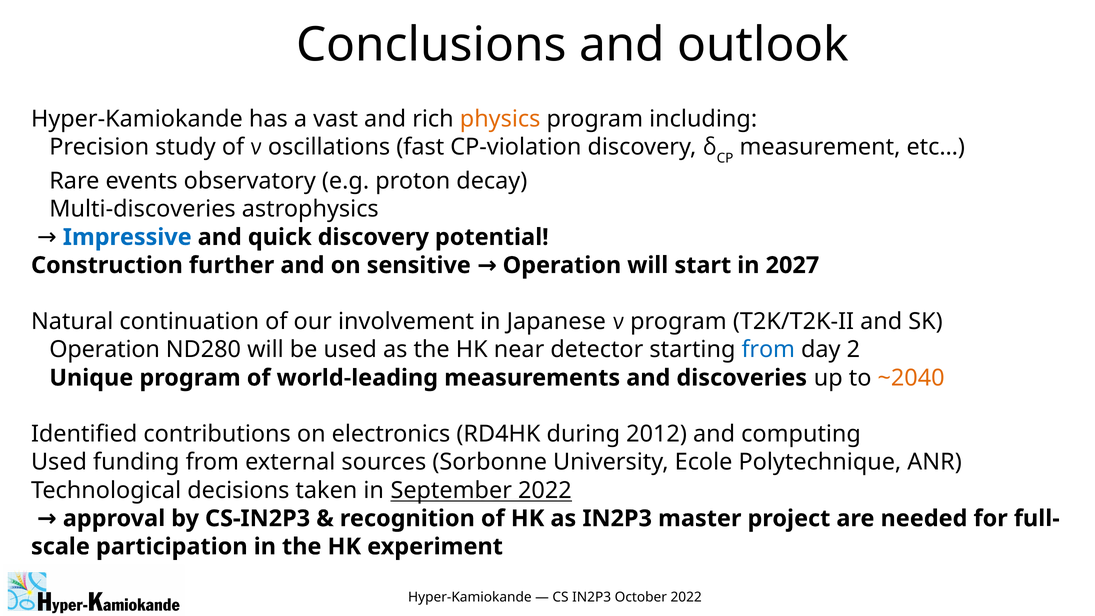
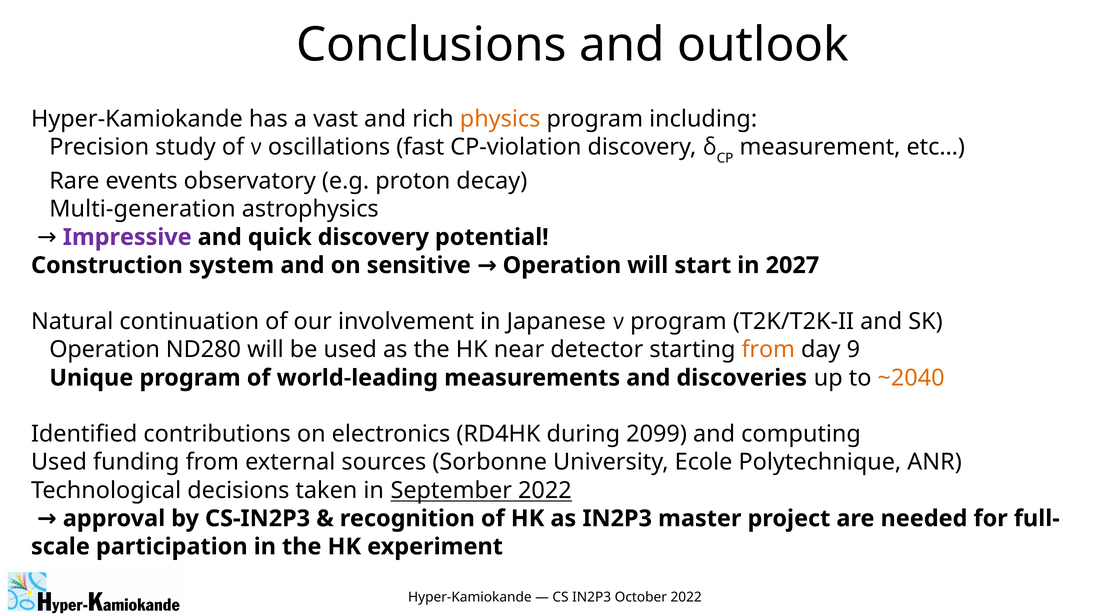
Multi-discoveries: Multi-discoveries -> Multi-generation
Impressive colour: blue -> purple
further: further -> system
from at (768, 350) colour: blue -> orange
2: 2 -> 9
2012: 2012 -> 2099
